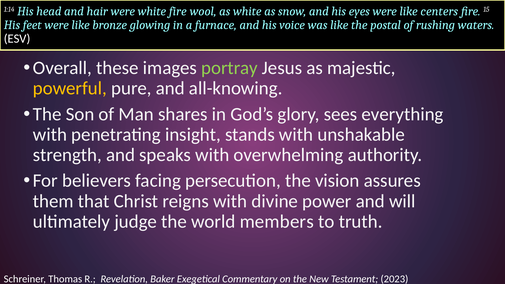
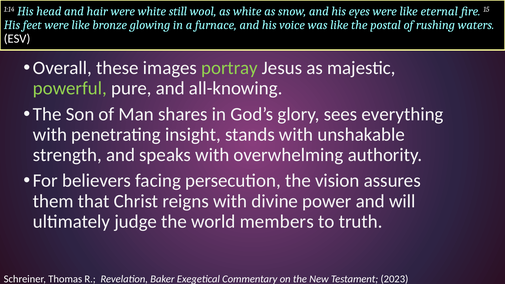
white fire: fire -> still
centers: centers -> eternal
powerful colour: yellow -> light green
